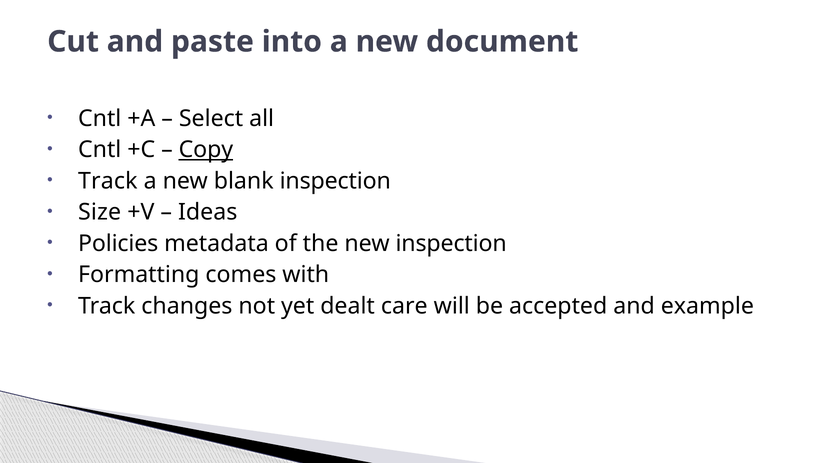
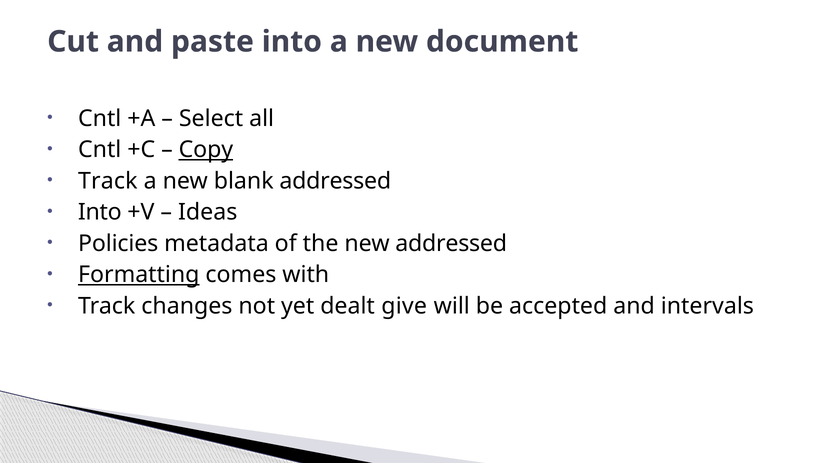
blank inspection: inspection -> addressed
Size at (100, 212): Size -> Into
new inspection: inspection -> addressed
Formatting underline: none -> present
care: care -> give
example: example -> intervals
